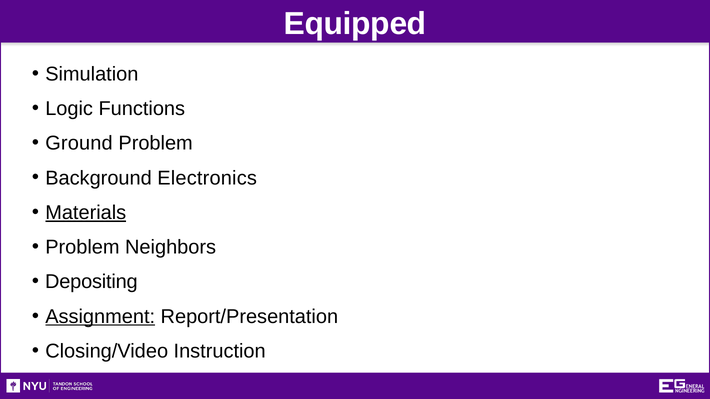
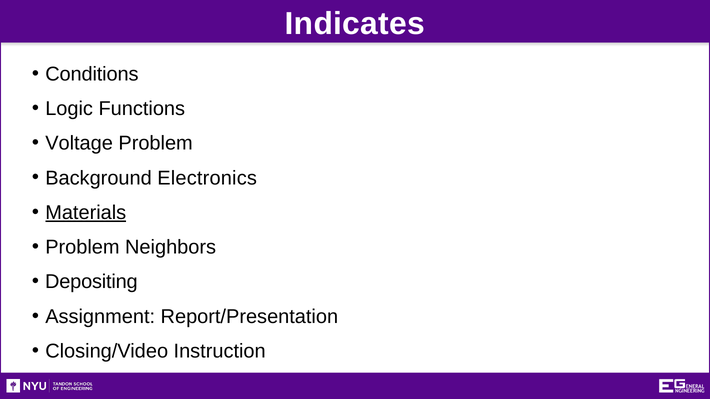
Equipped: Equipped -> Indicates
Simulation: Simulation -> Conditions
Ground: Ground -> Voltage
Assignment underline: present -> none
